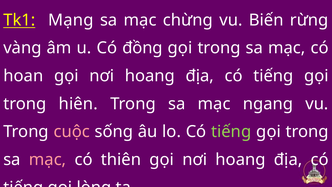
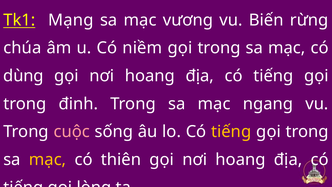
chừng: chừng -> vương
vàng: vàng -> chúa
đồng: đồng -> niềm
hoan: hoan -> dùng
hiên: hiên -> đinh
tiếng at (231, 132) colour: light green -> yellow
mạc at (48, 159) colour: pink -> yellow
